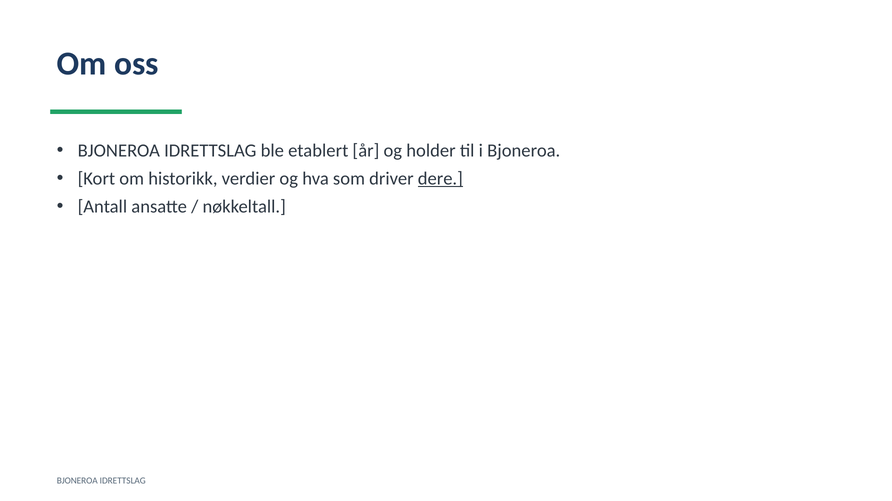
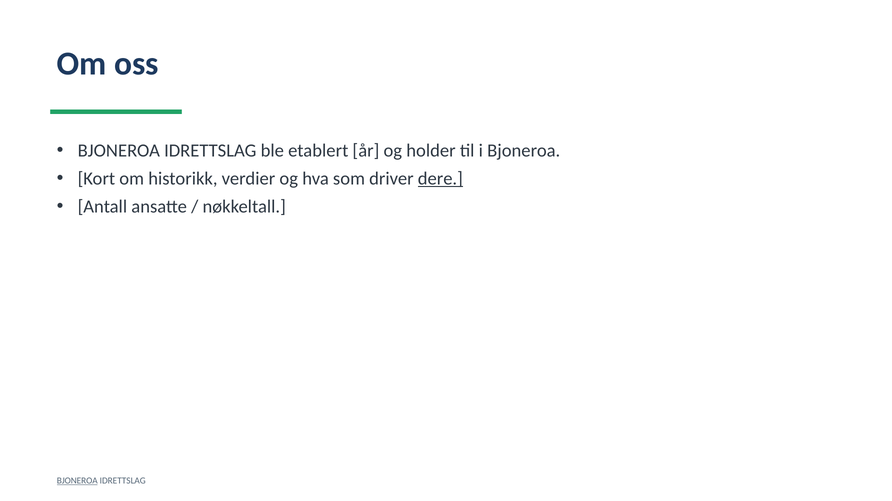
BJONEROA at (77, 481) underline: none -> present
